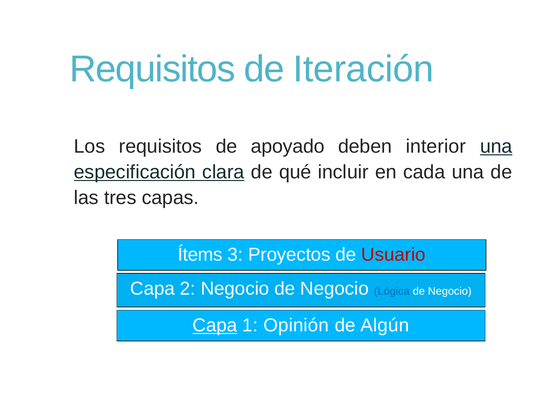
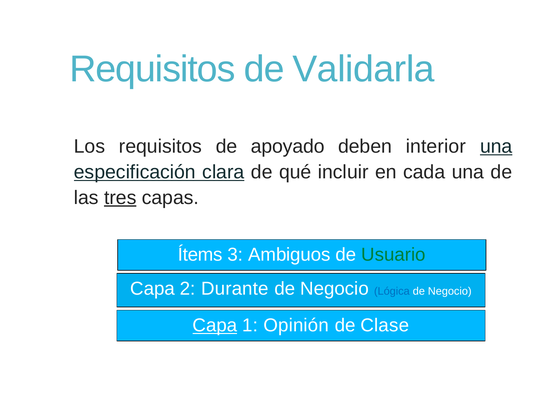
Iteración: Iteración -> Validarla
tres underline: none -> present
Proyectos: Proyectos -> Ambiguos
Usuario colour: red -> green
2 Negocio: Negocio -> Durante
Algún: Algún -> Clase
